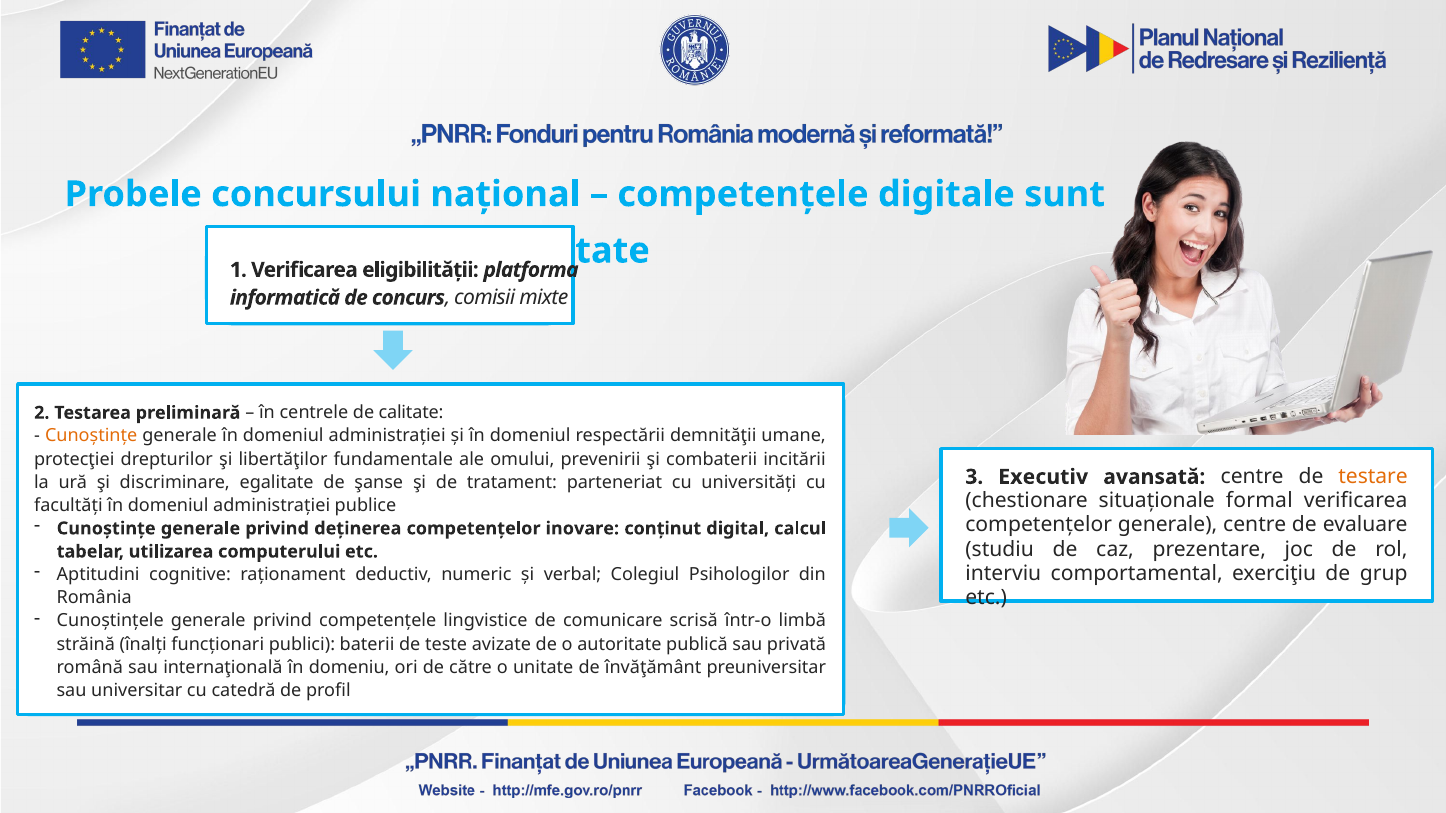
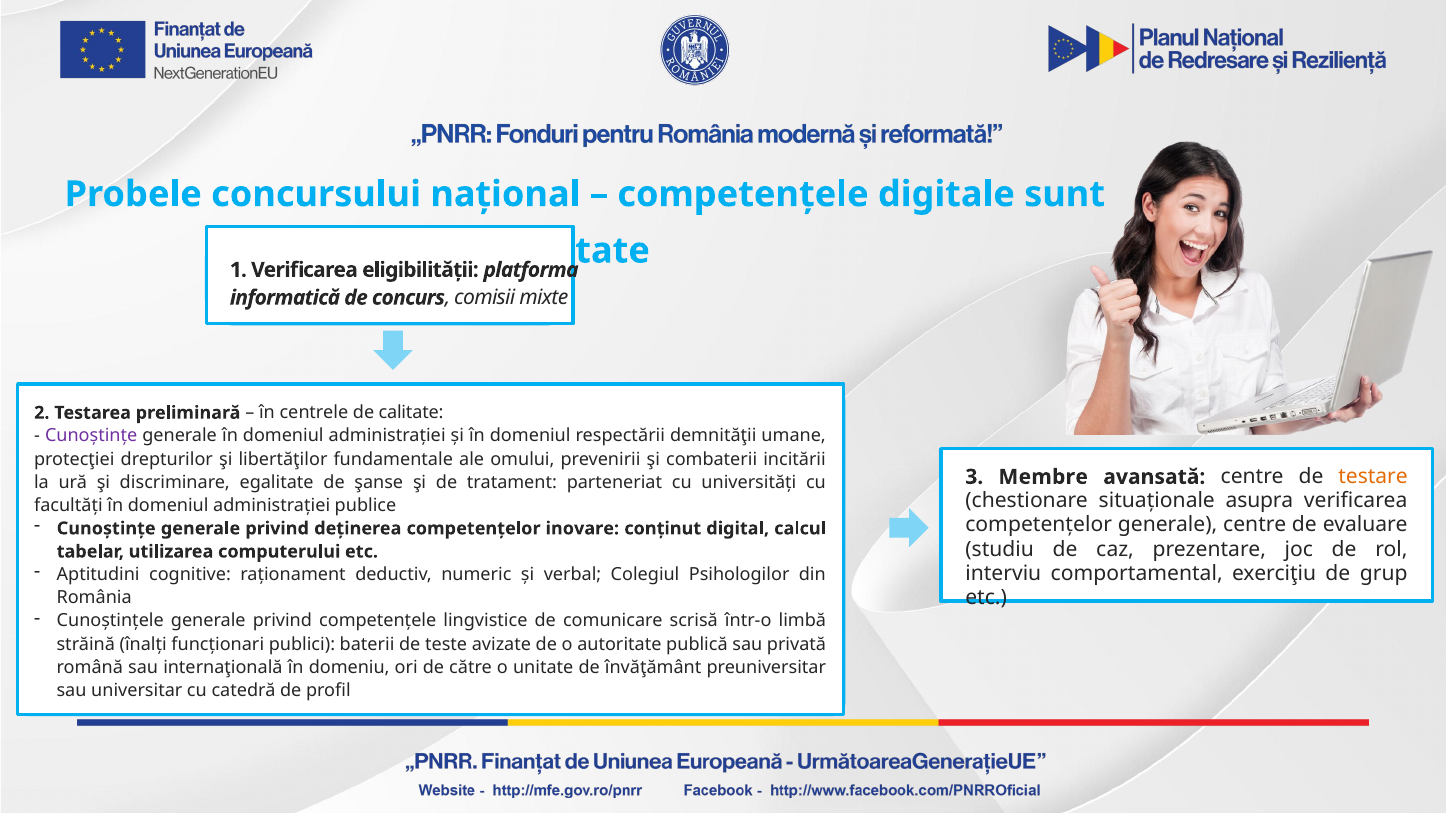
Cunoștințe at (91, 436) colour: orange -> purple
Executiv: Executiv -> Membre
formal: formal -> asupra
